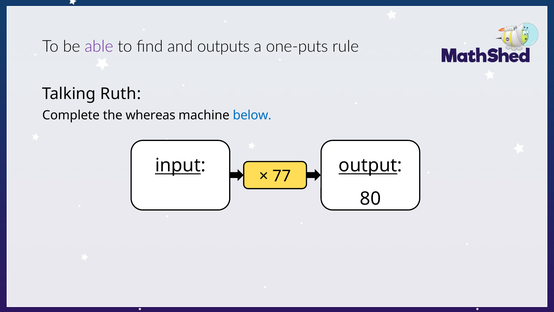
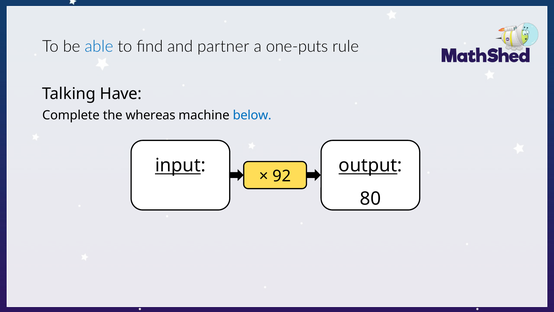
able colour: purple -> blue
outputs: outputs -> partner
Ruth: Ruth -> Have
77: 77 -> 92
